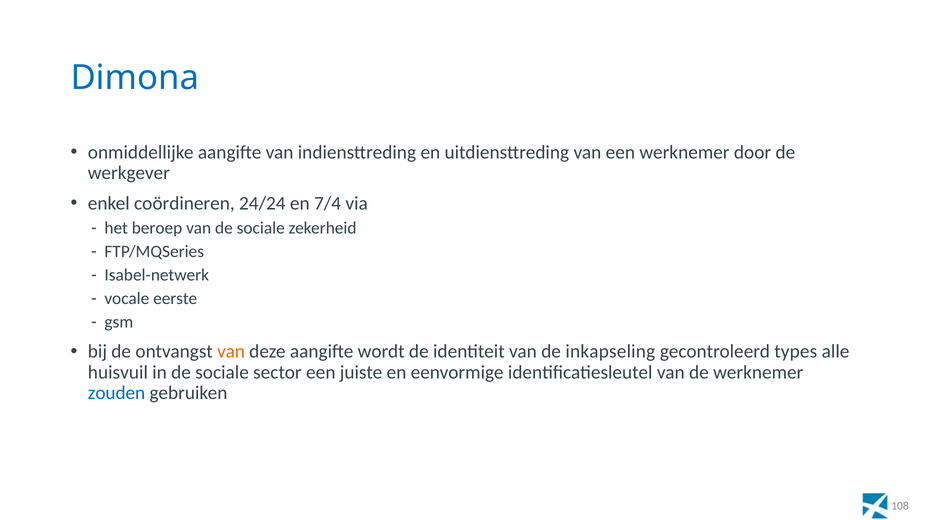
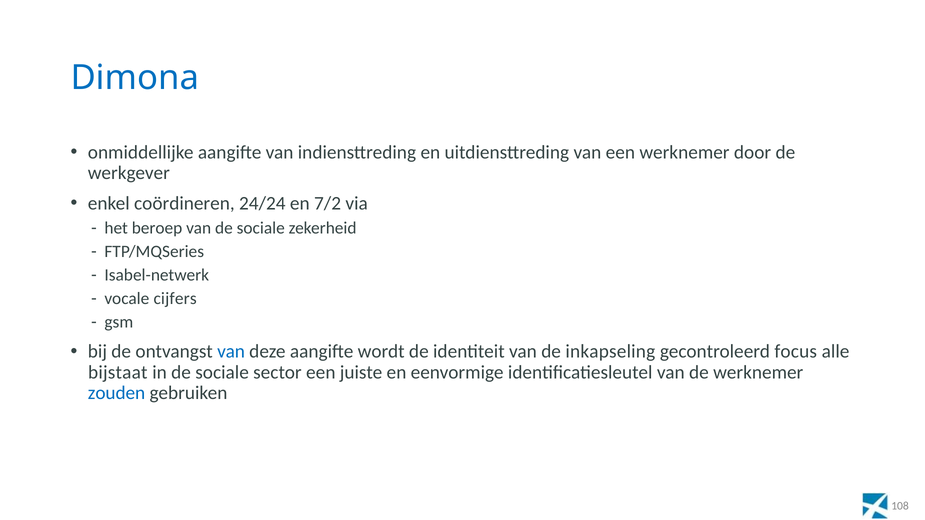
7/4: 7/4 -> 7/2
eerste: eerste -> cijfers
van at (231, 352) colour: orange -> blue
types: types -> focus
huisvuil: huisvuil -> bijstaat
